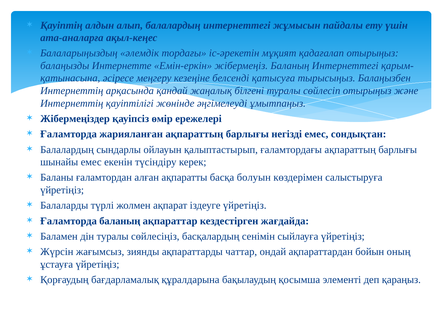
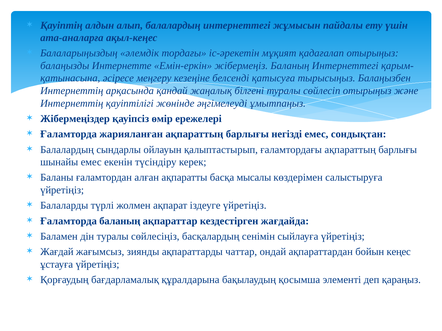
болуын: болуын -> мысалы
Жүрсін: Жүрсін -> Жағдай
оның: оның -> кеңес
